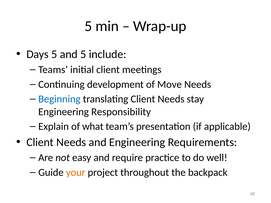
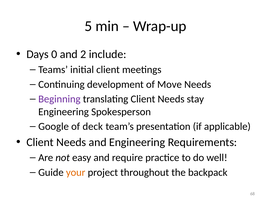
Days 5: 5 -> 0
and 5: 5 -> 2
Beginning colour: blue -> purple
Responsibility: Responsibility -> Spokesperson
Explain: Explain -> Google
what: what -> deck
